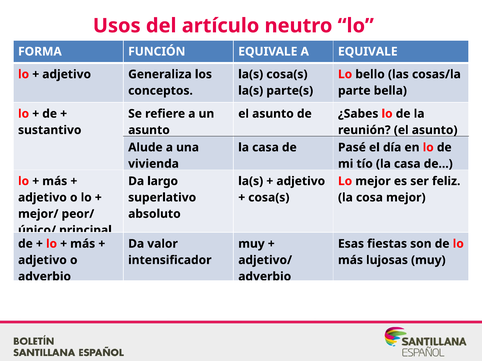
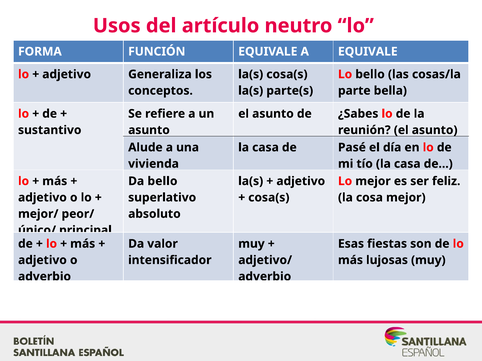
Da largo: largo -> bello
